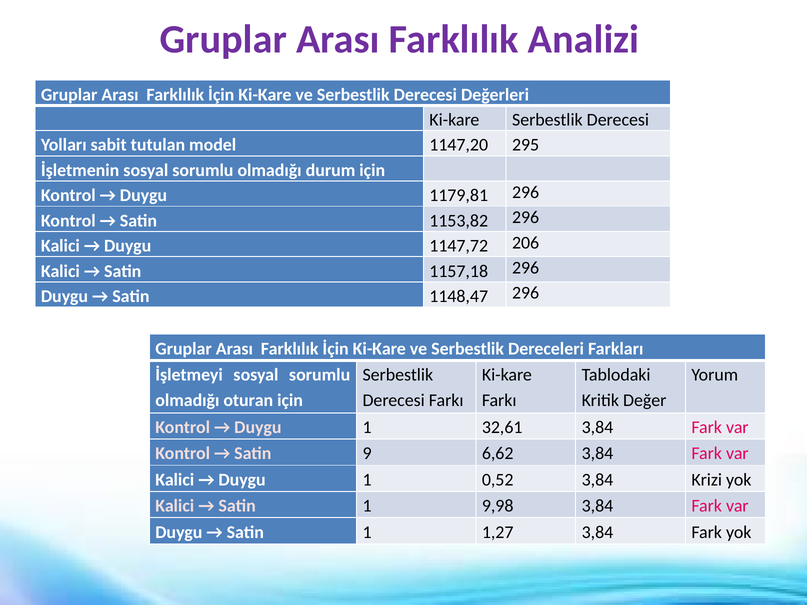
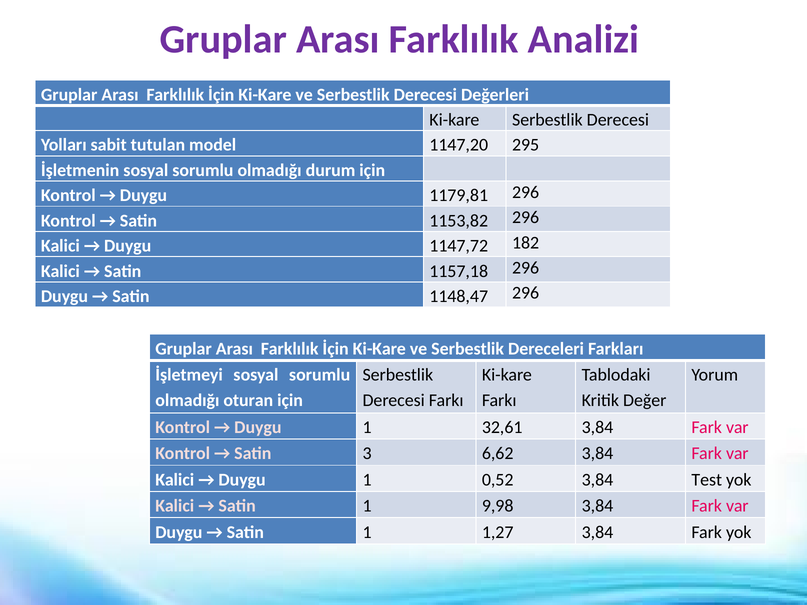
206: 206 -> 182
9: 9 -> 3
Krizi: Krizi -> Test
